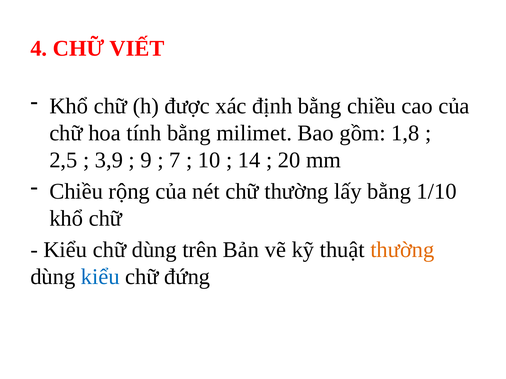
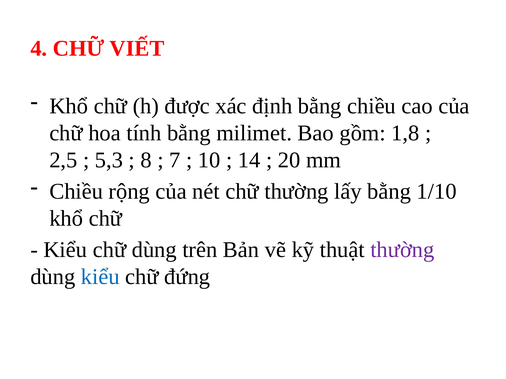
3,9: 3,9 -> 5,3
9: 9 -> 8
thường at (402, 250) colour: orange -> purple
